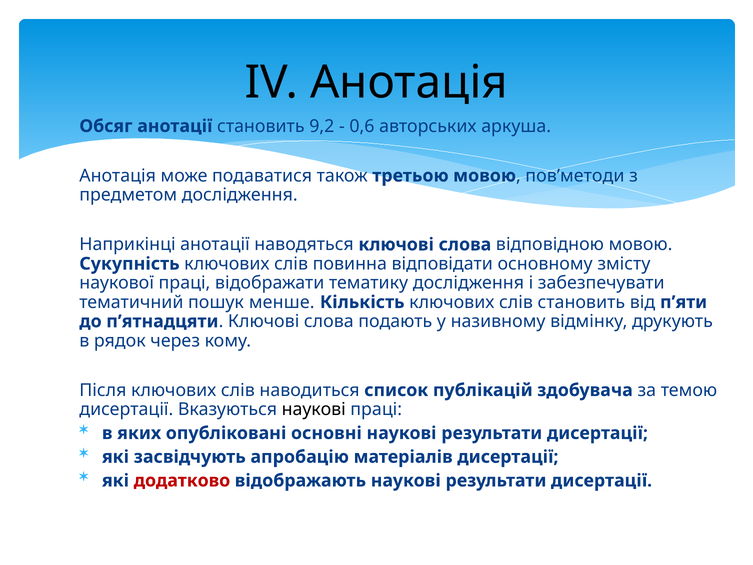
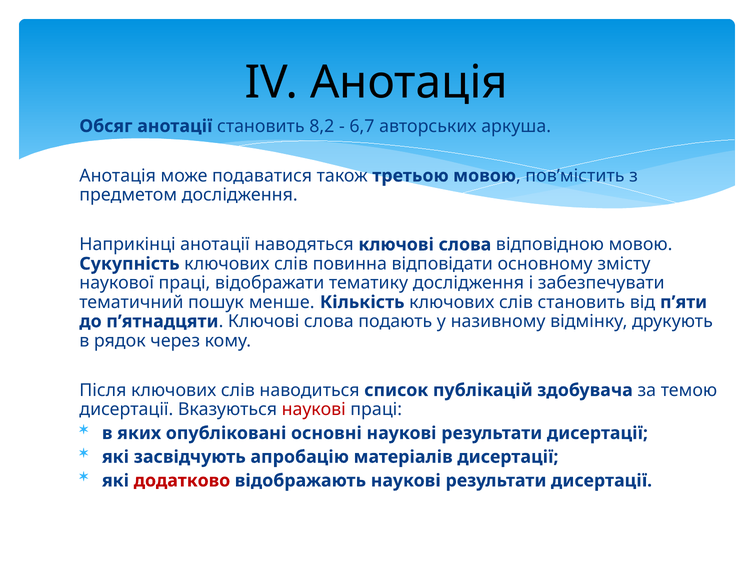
9,2: 9,2 -> 8,2
0,6: 0,6 -> 6,7
пов’методи: пов’методи -> пов’містить
наукові at (314, 409) colour: black -> red
